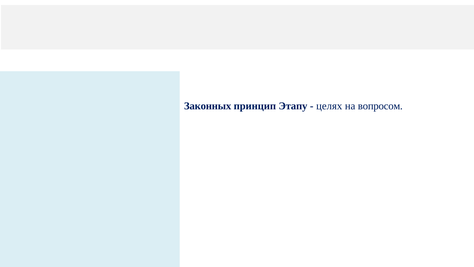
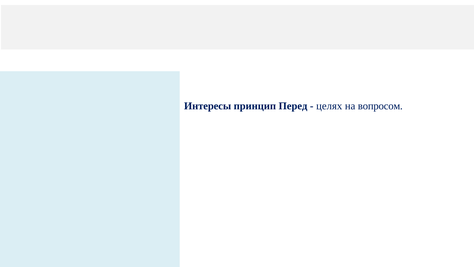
Законных: Законных -> Интересы
Этапу: Этапу -> Перед
